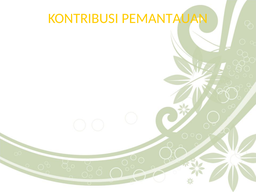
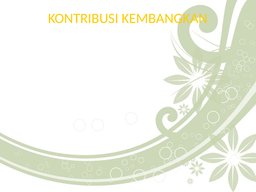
PEMANTAUAN: PEMANTAUAN -> KEMBANGKAN
